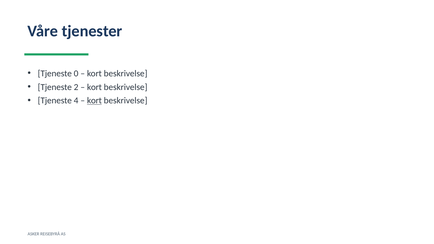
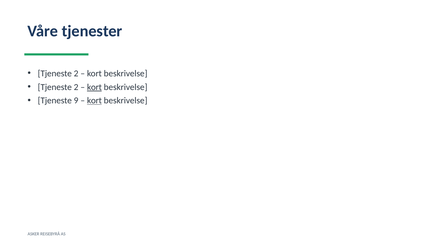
0 at (76, 74): 0 -> 2
kort at (94, 87) underline: none -> present
4: 4 -> 9
